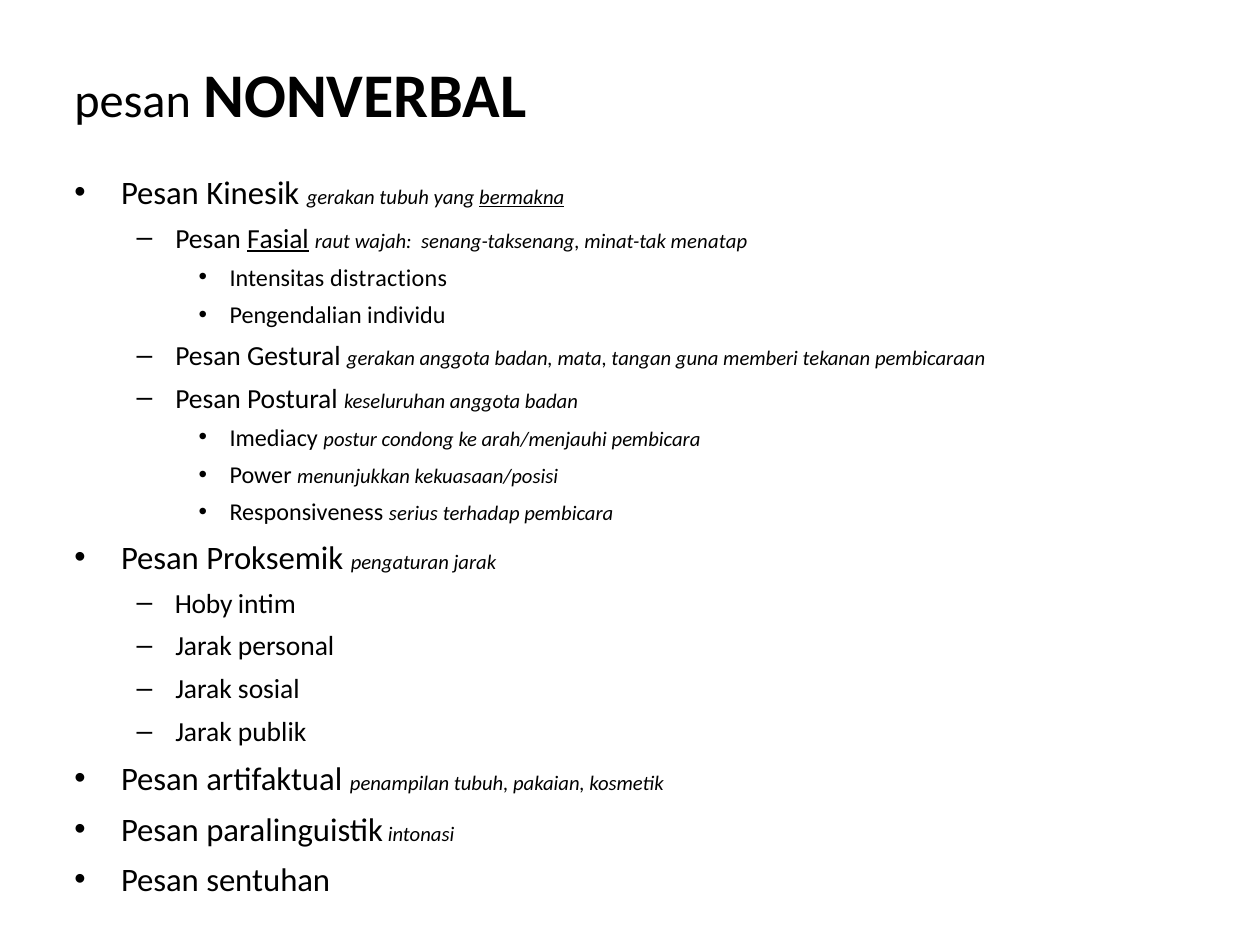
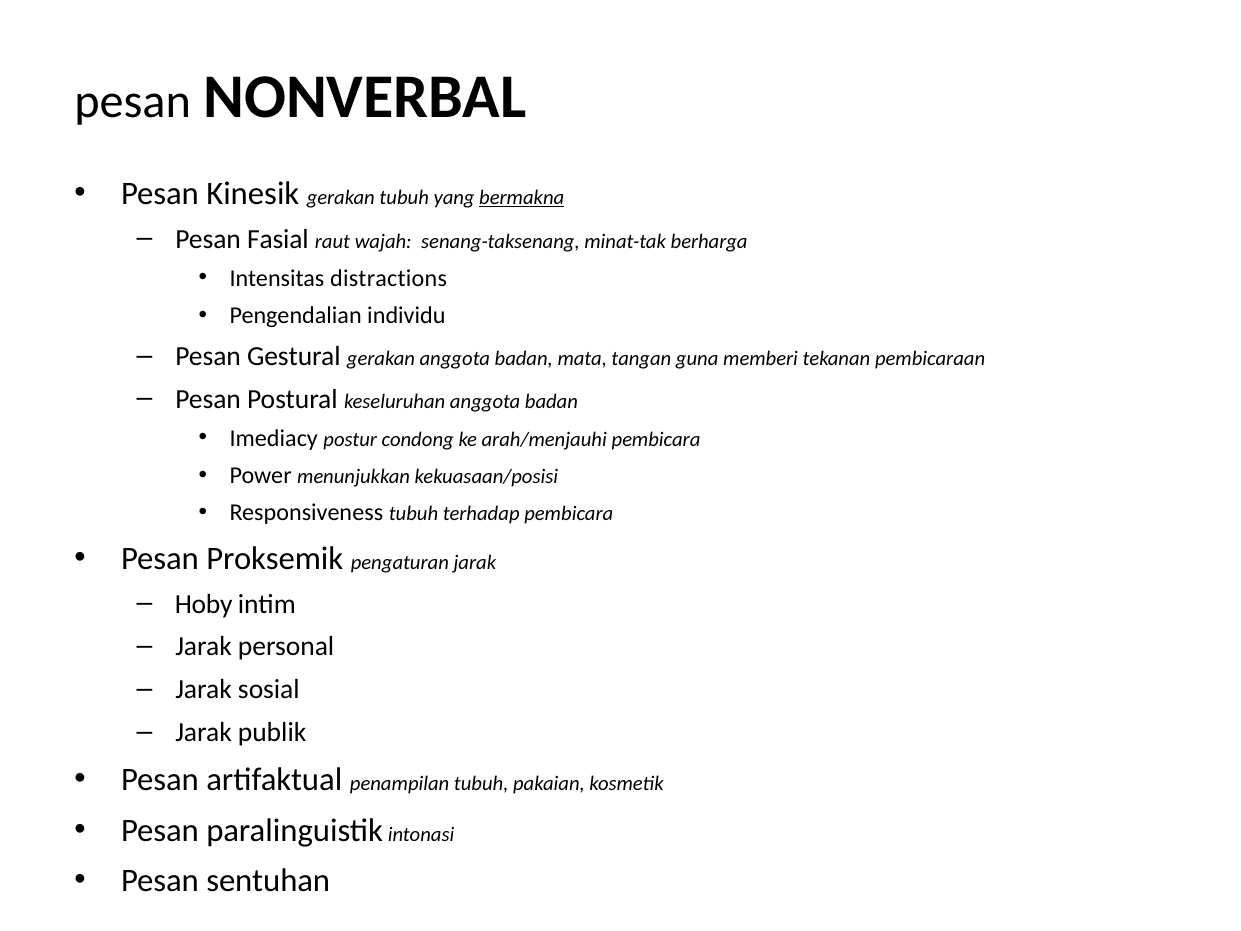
Fasial underline: present -> none
menatap: menatap -> berharga
Responsiveness serius: serius -> tubuh
